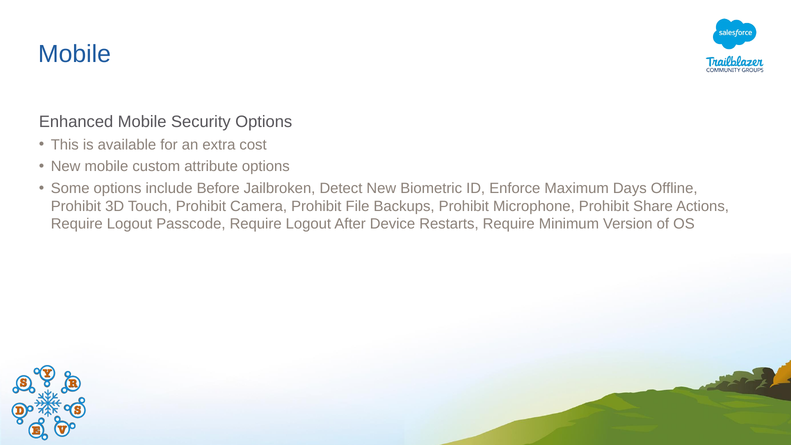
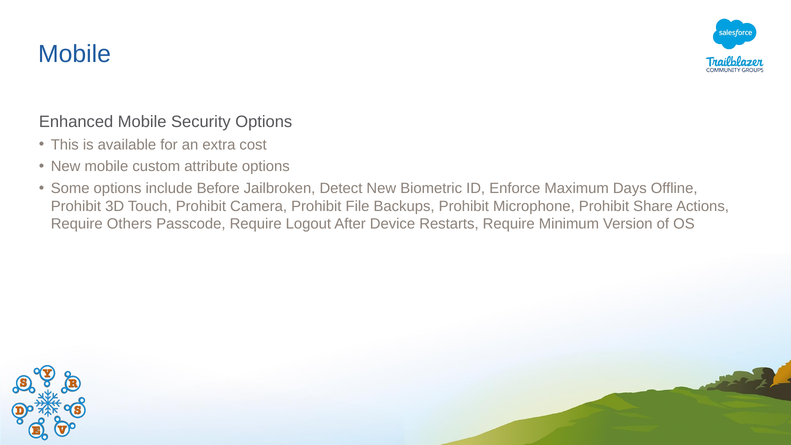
Logout at (129, 224): Logout -> Others
